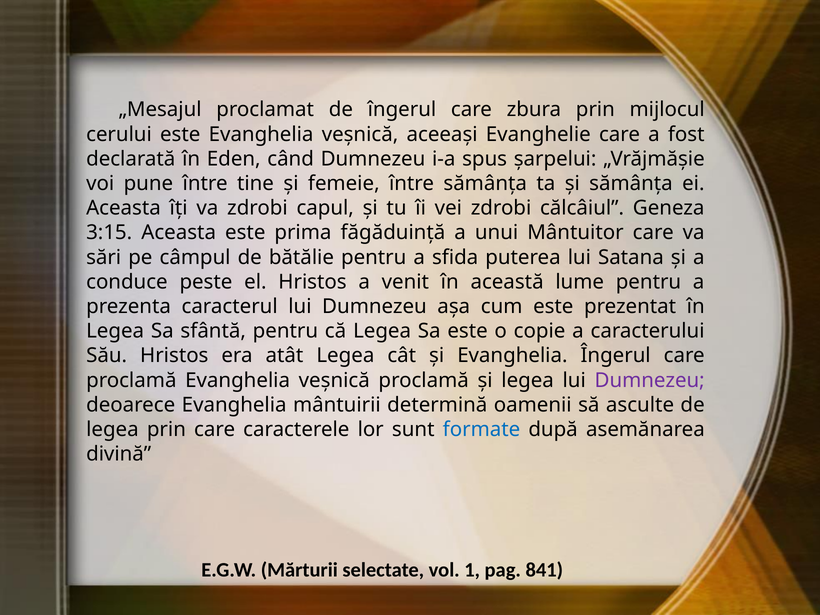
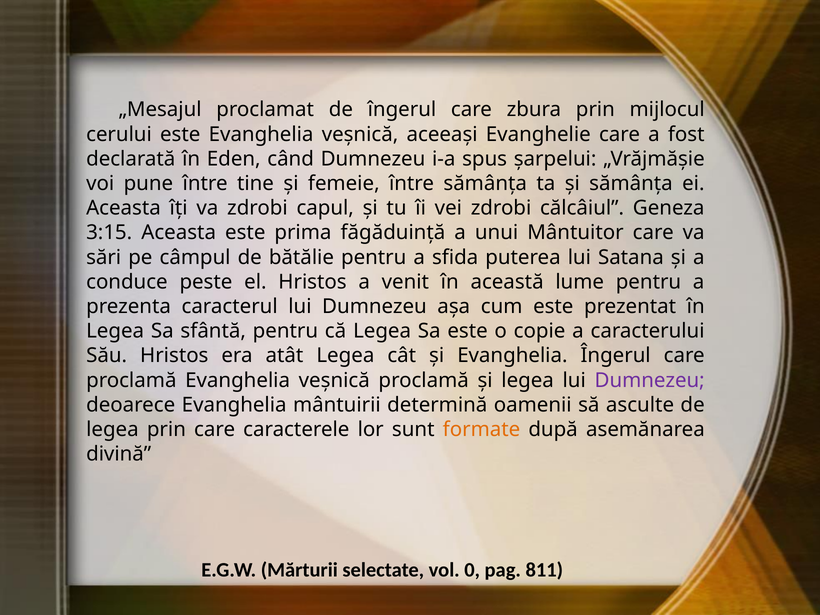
formate colour: blue -> orange
1: 1 -> 0
841: 841 -> 811
